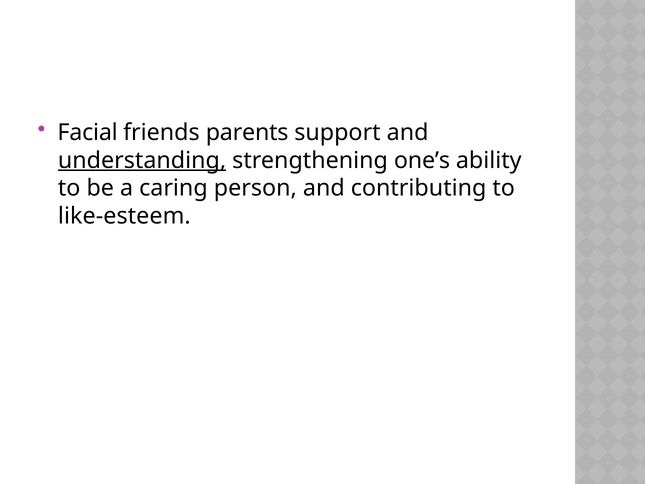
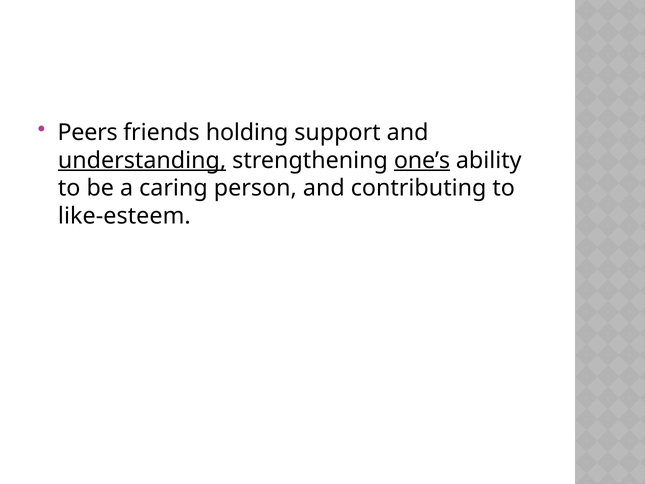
Facial: Facial -> Peers
parents: parents -> holding
one’s underline: none -> present
